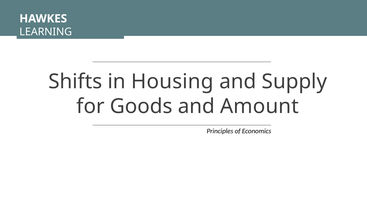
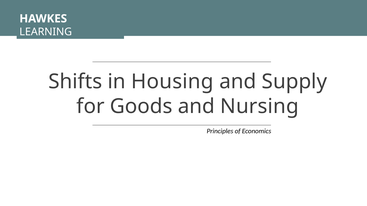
Amount: Amount -> Nursing
